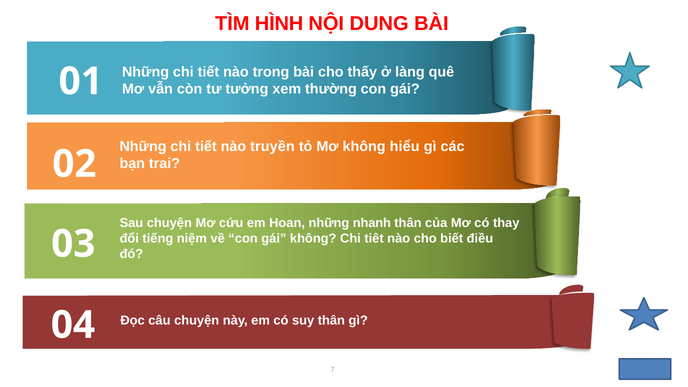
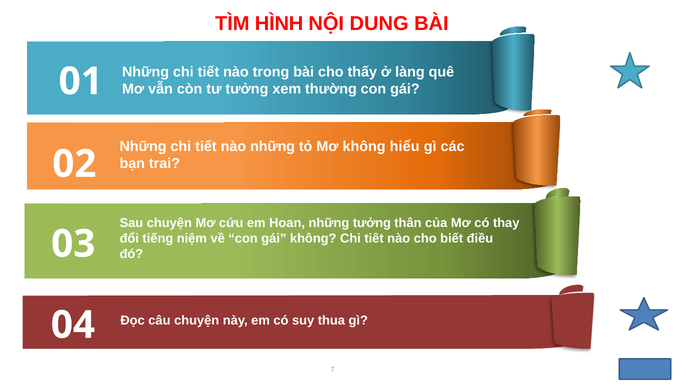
nào truyền: truyền -> những
những nhanh: nhanh -> tưởng
suy thân: thân -> thua
